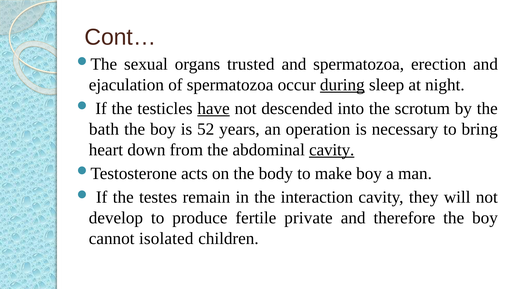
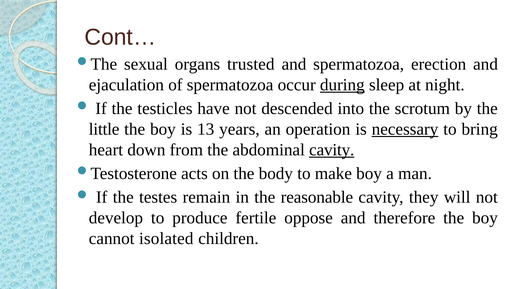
have underline: present -> none
bath: bath -> little
52: 52 -> 13
necessary underline: none -> present
interaction: interaction -> reasonable
private: private -> oppose
